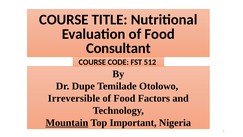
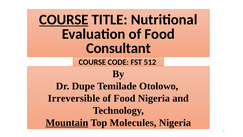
COURSE at (64, 20) underline: none -> present
Food Factors: Factors -> Nigeria
Important: Important -> Molecules
